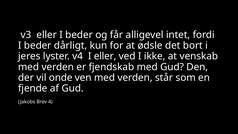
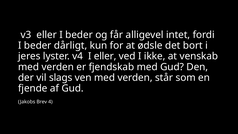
onde: onde -> slags
